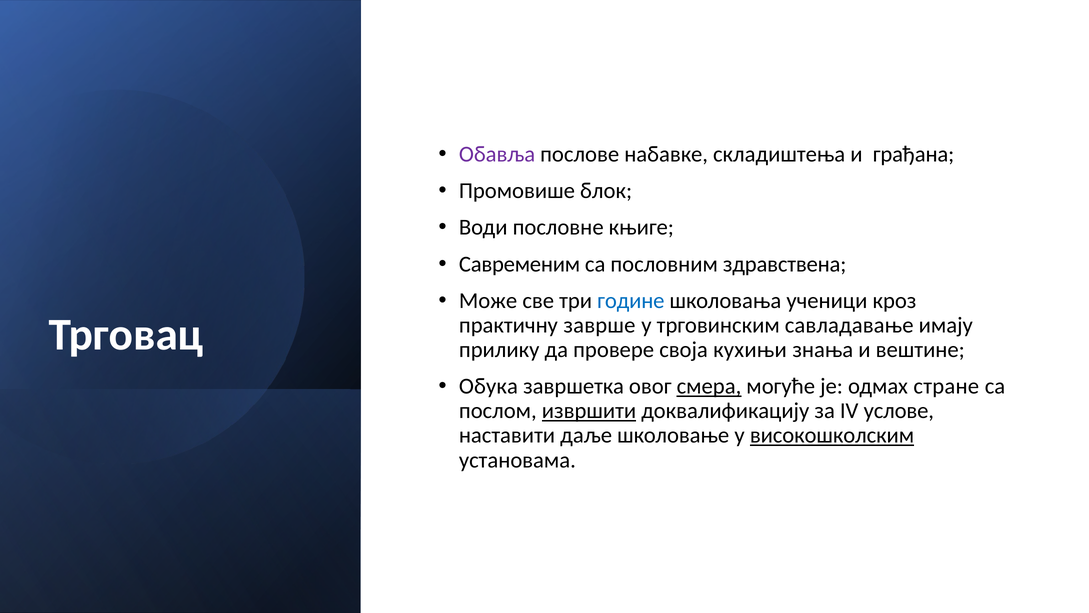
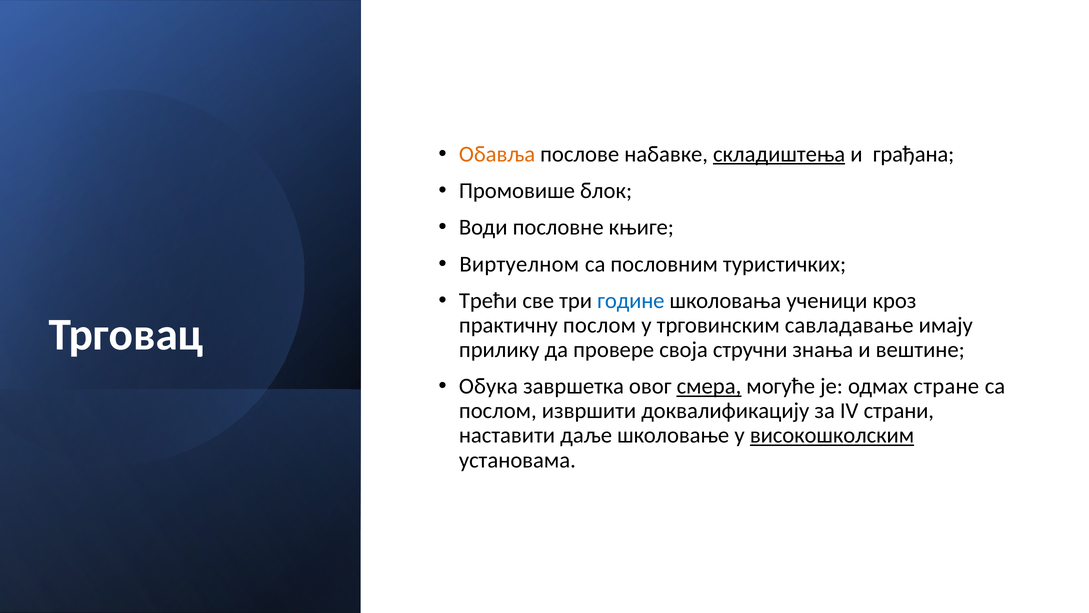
Обавља colour: purple -> orange
складиштења underline: none -> present
Савременим: Савременим -> Виртуелном
здравствена: здравствена -> туристичких
Може: Може -> Трећи
практичну заврше: заврше -> послом
кухињи: кухињи -> стручни
извршити underline: present -> none
услове: услове -> страни
